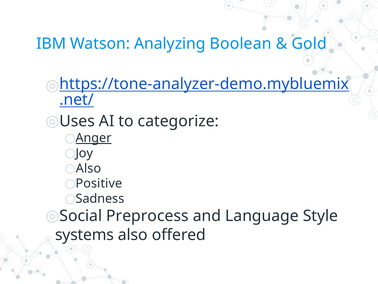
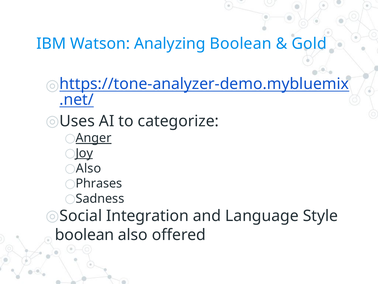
Joy underline: none -> present
Positive: Positive -> Phrases
Preprocess: Preprocess -> Integration
systems at (85, 234): systems -> boolean
